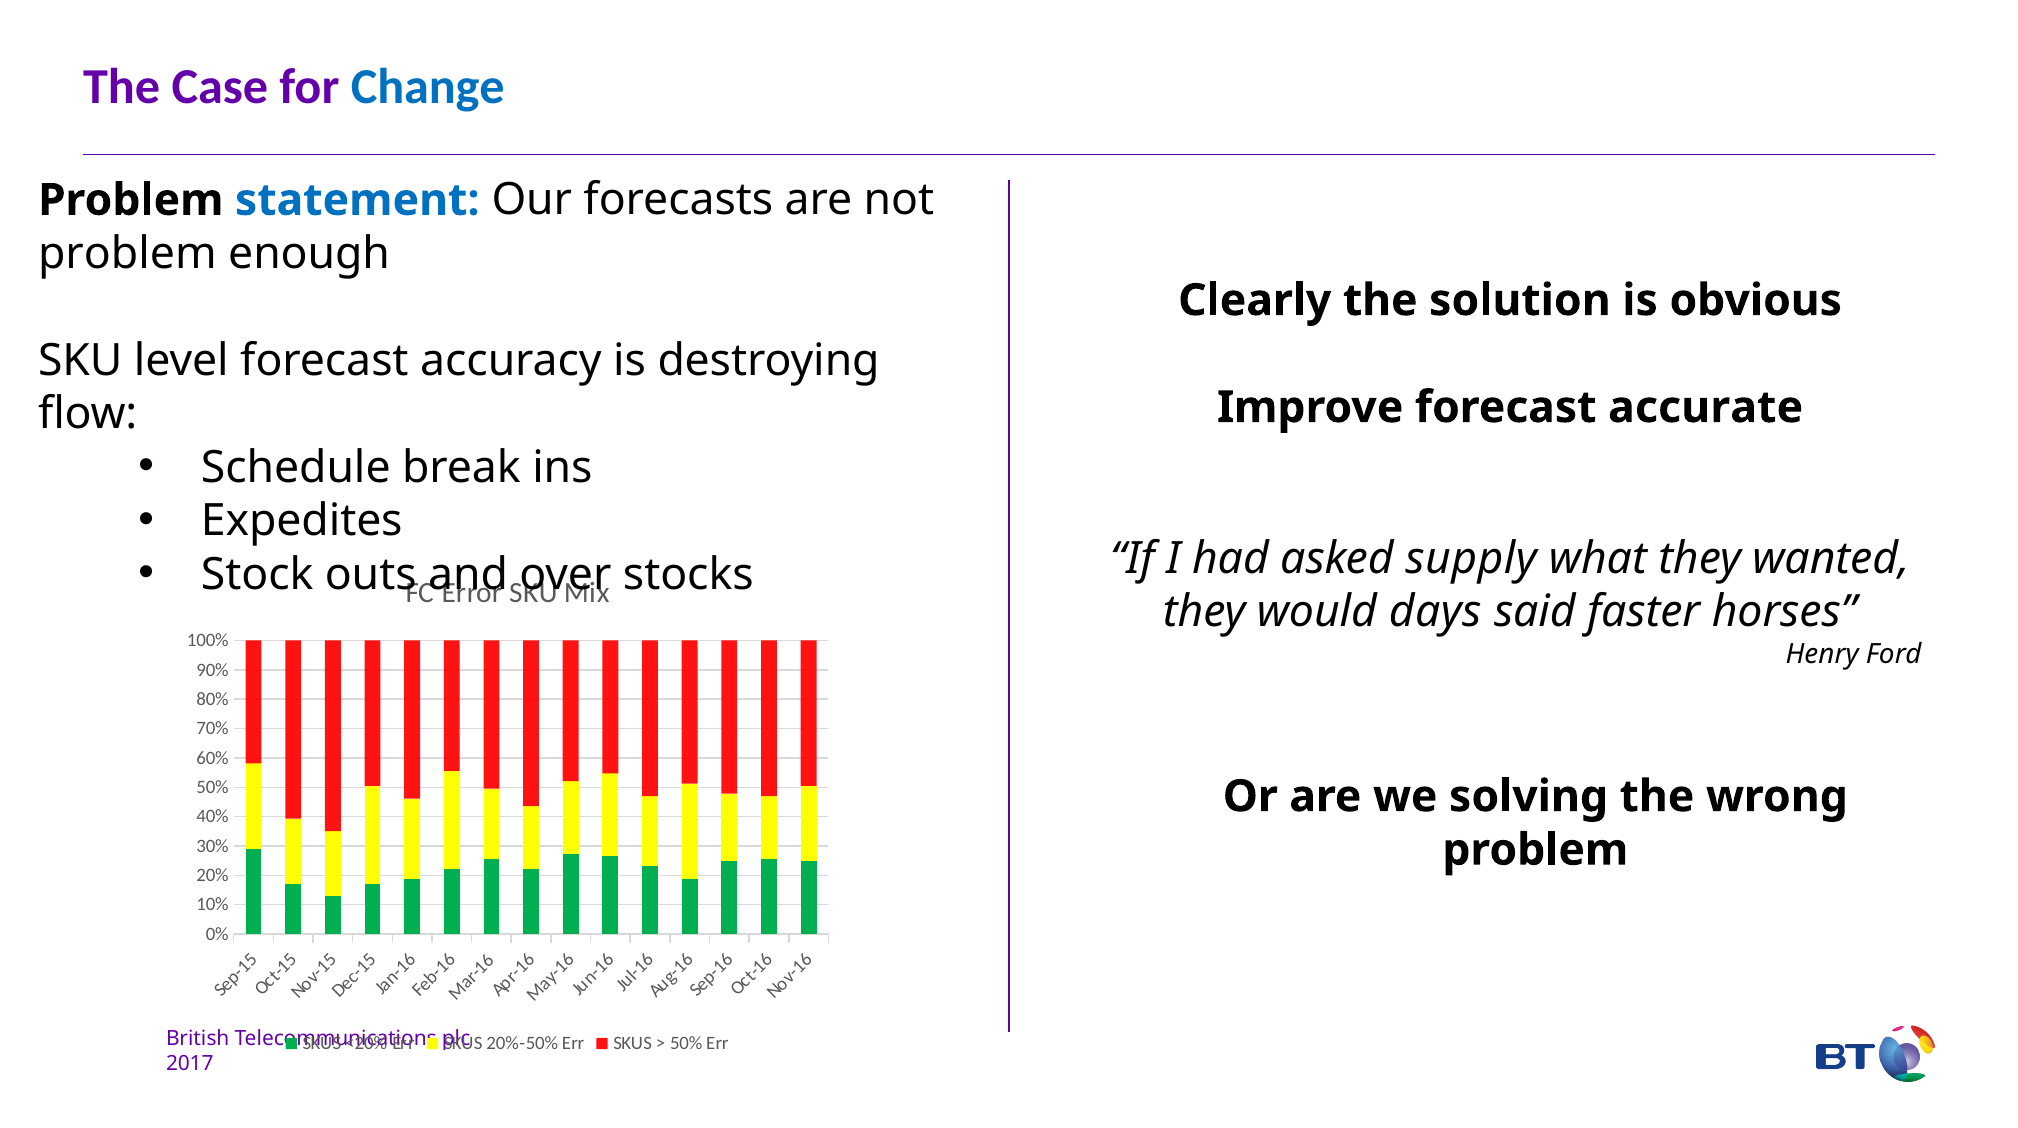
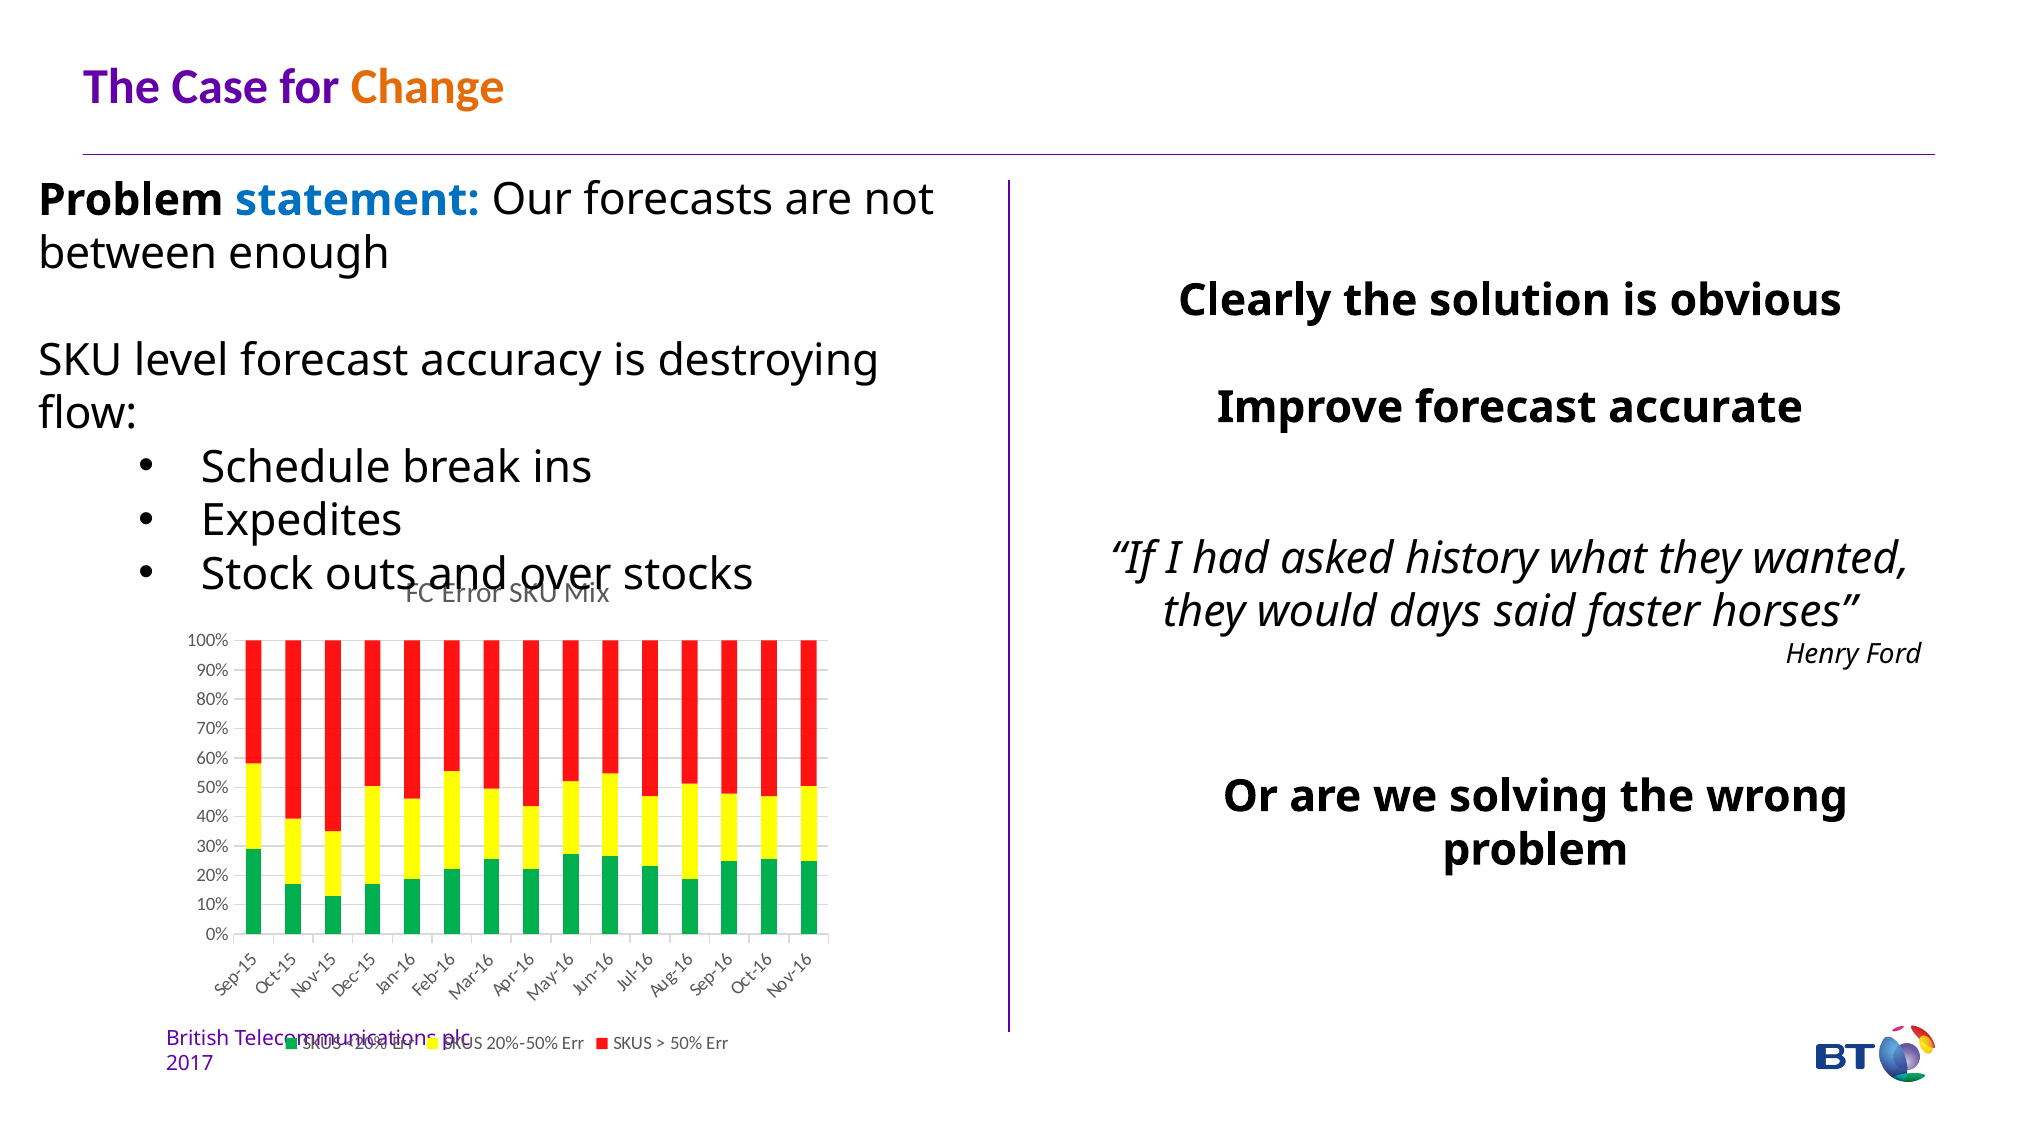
Change colour: blue -> orange
problem at (127, 254): problem -> between
supply: supply -> history
